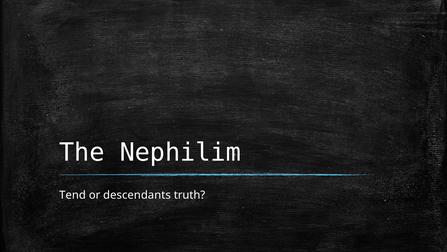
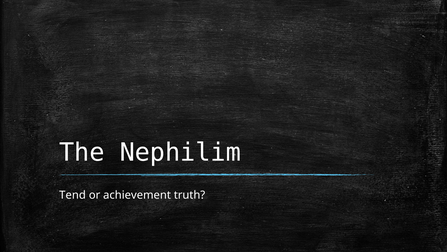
descendants: descendants -> achievement
